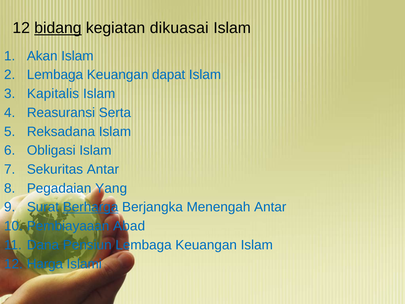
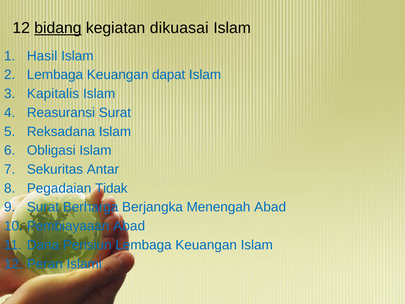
Akan: Akan -> Hasil
Reasuransi Serta: Serta -> Surat
Yang: Yang -> Tidak
Berharga underline: present -> none
Menengah Antar: Antar -> Abad
Harga: Harga -> Peran
